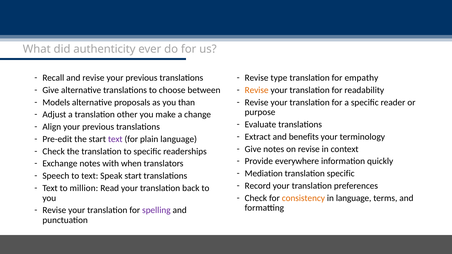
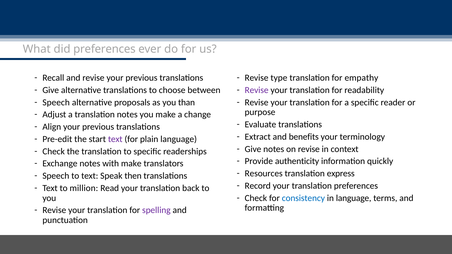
did authenticity: authenticity -> preferences
Revise at (257, 90) colour: orange -> purple
Models at (56, 102): Models -> Speech
translation other: other -> notes
everywhere: everywhere -> authenticity
with when: when -> make
Mediation: Mediation -> Resources
translation specific: specific -> express
Speak start: start -> then
consistency colour: orange -> blue
